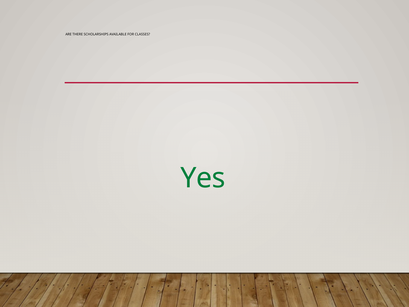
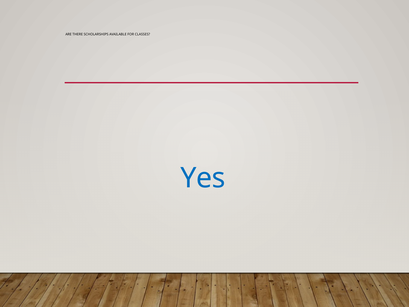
Yes colour: green -> blue
